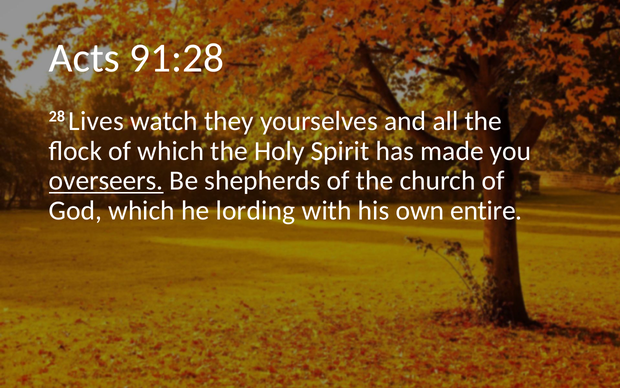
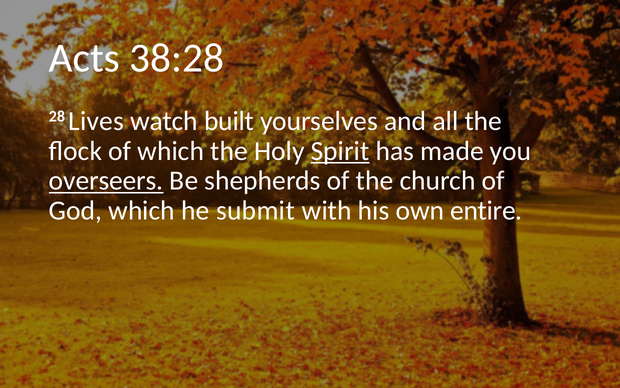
91:28: 91:28 -> 38:28
they: they -> built
Spirit underline: none -> present
lording: lording -> submit
